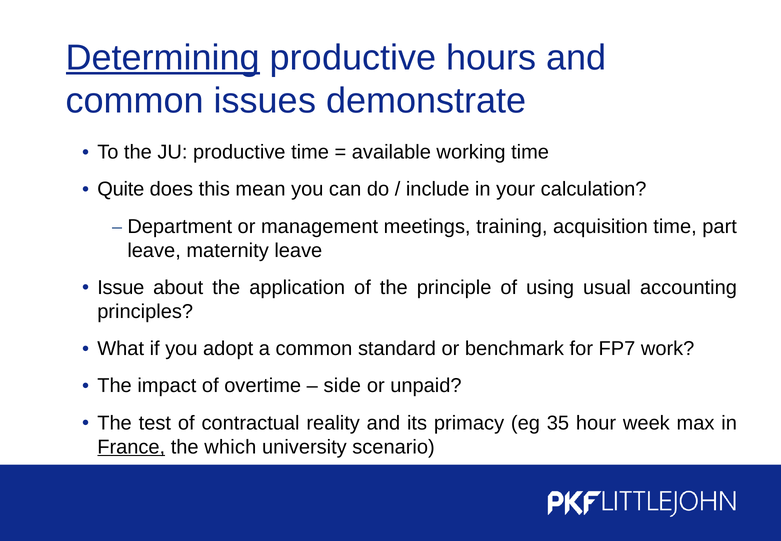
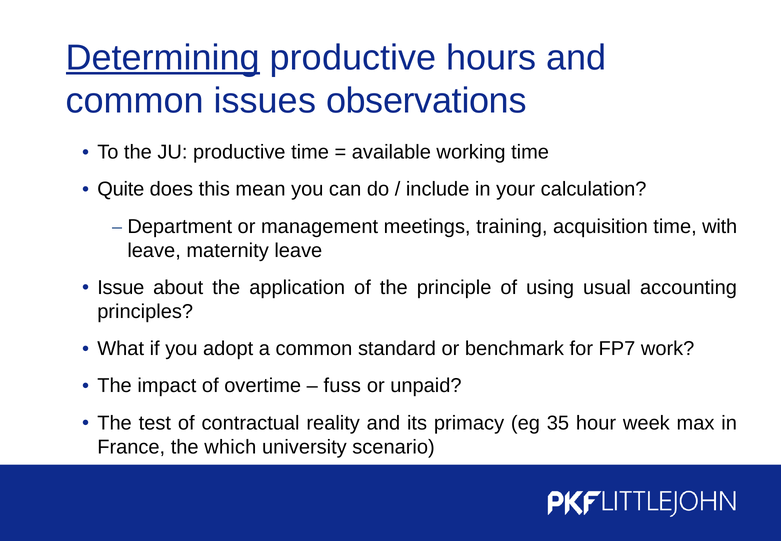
demonstrate: demonstrate -> observations
part: part -> with
side: side -> fuss
France underline: present -> none
